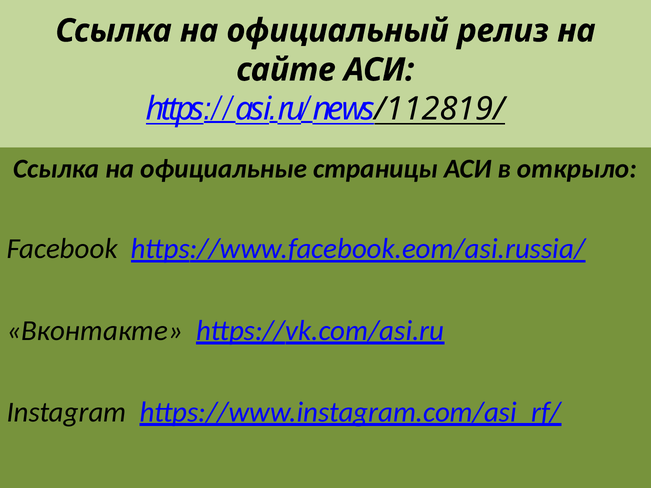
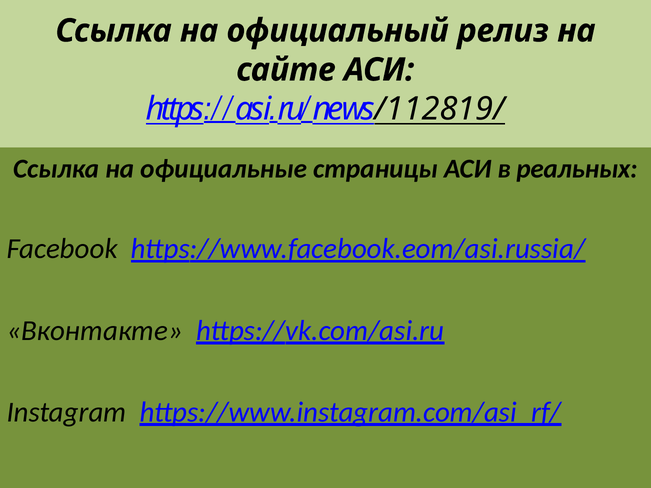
открыло: открыло -> реальных
